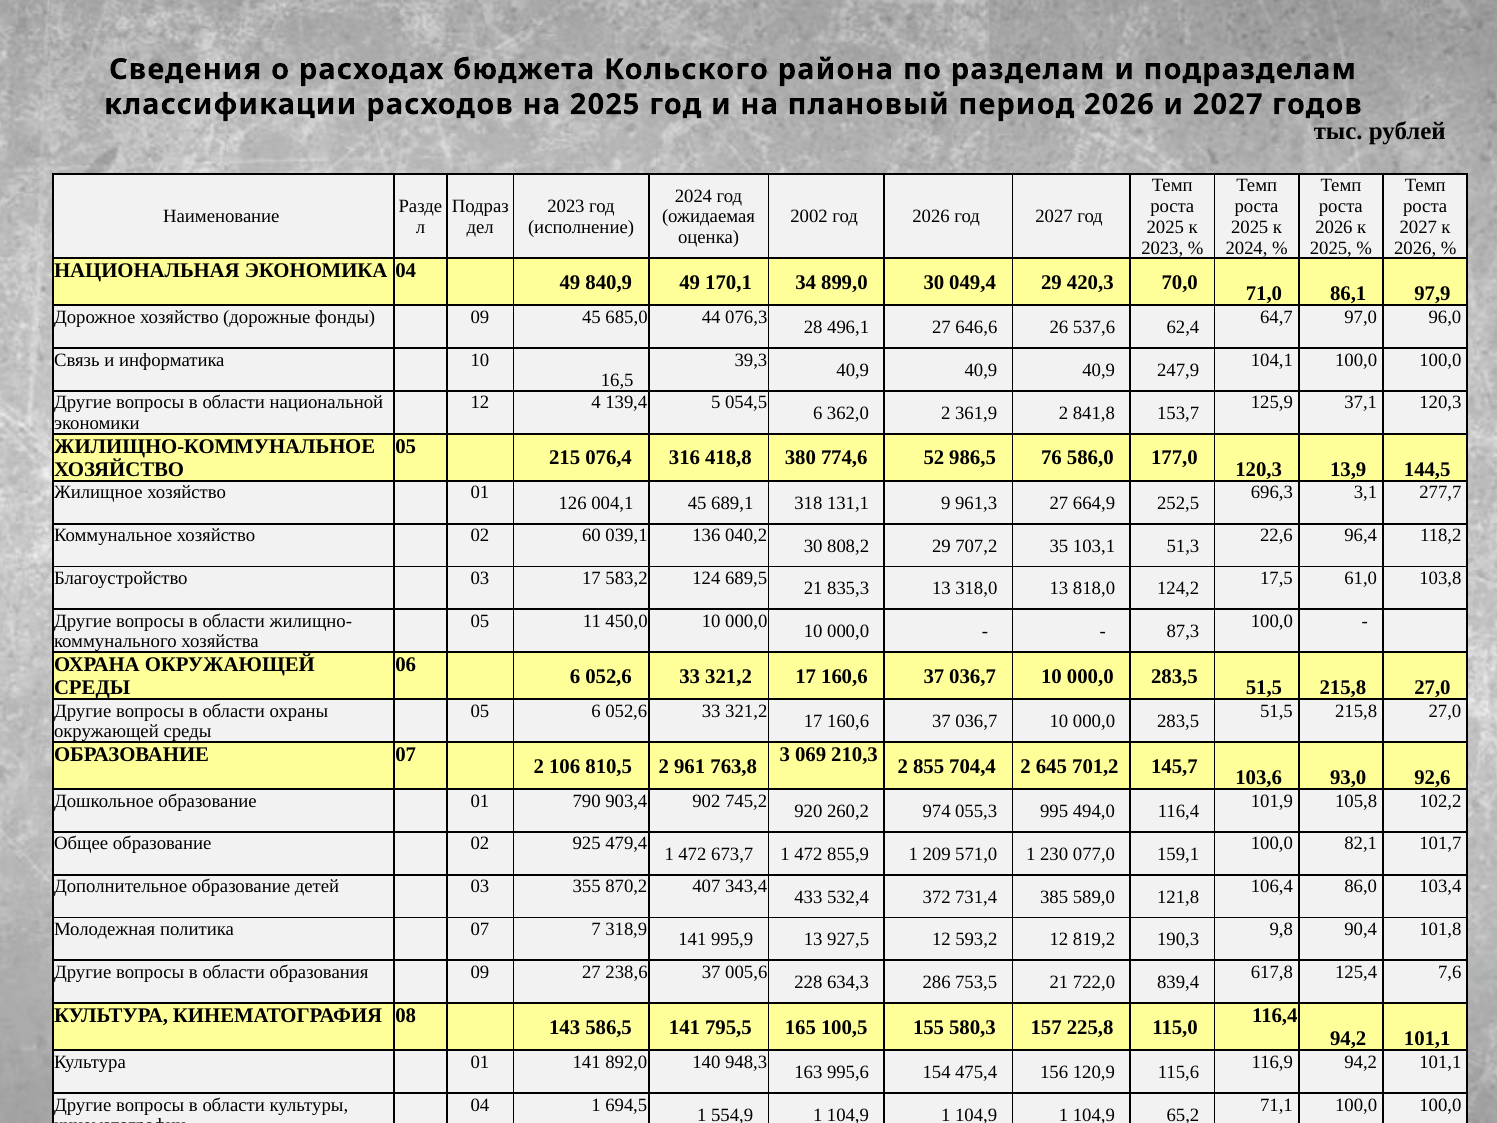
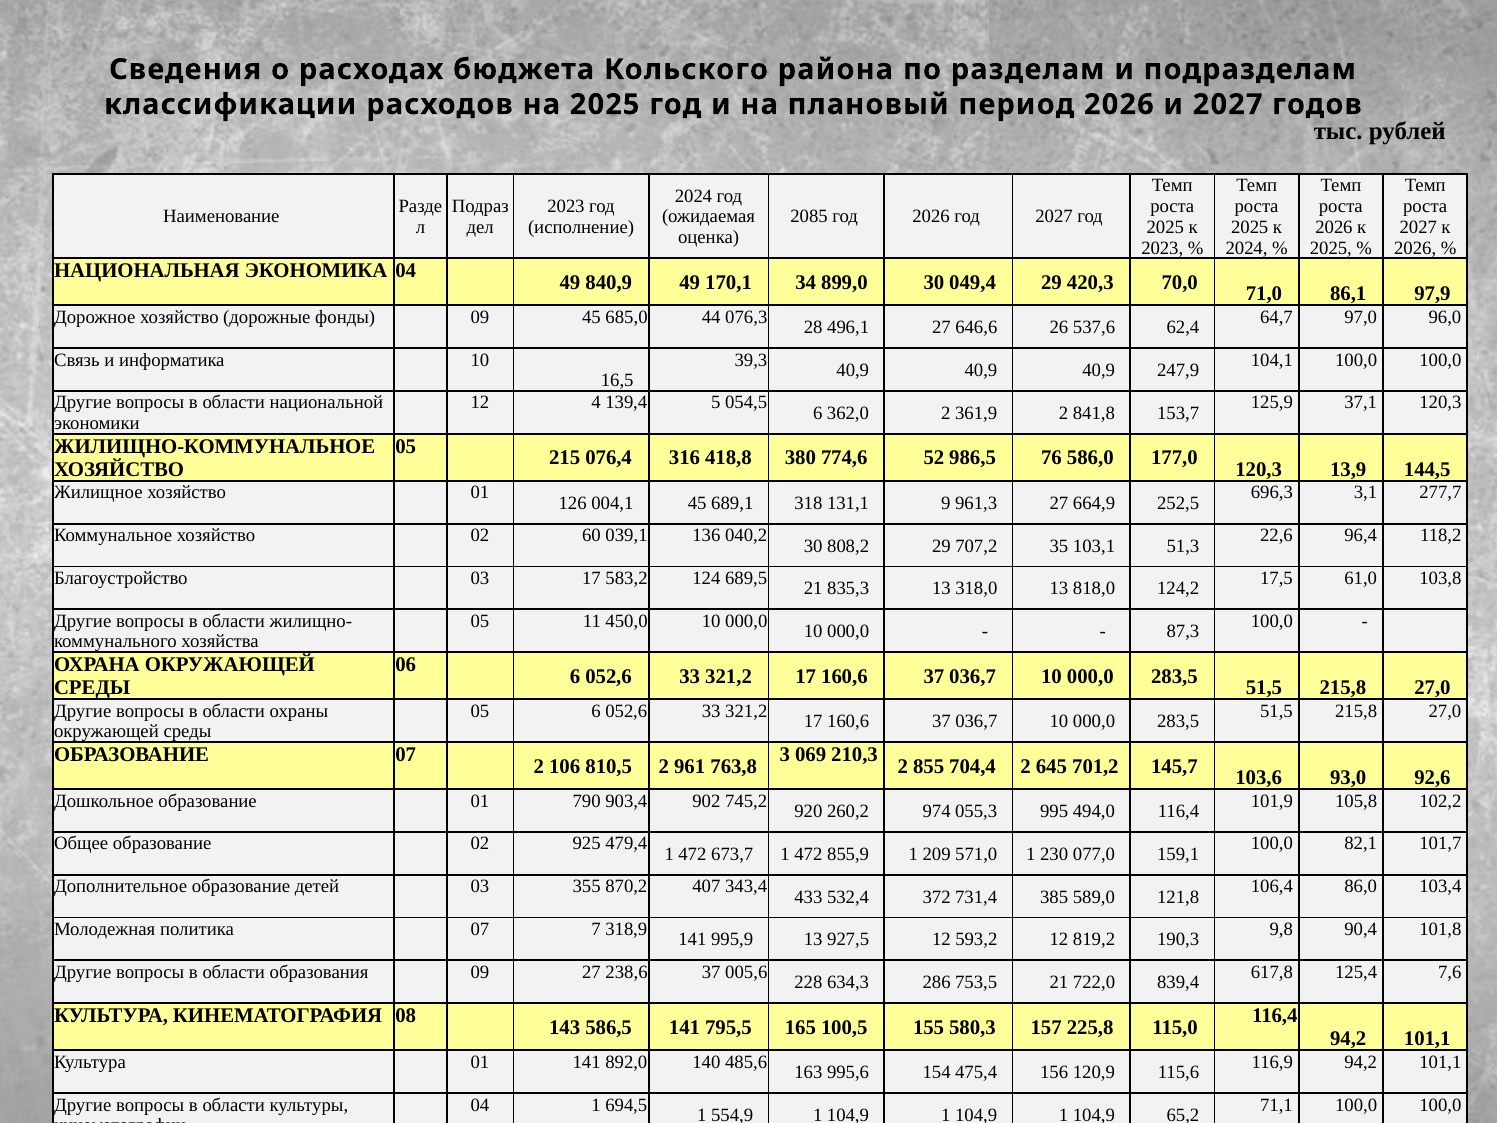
2002: 2002 -> 2085
948,3: 948,3 -> 485,6
